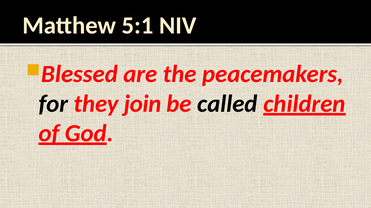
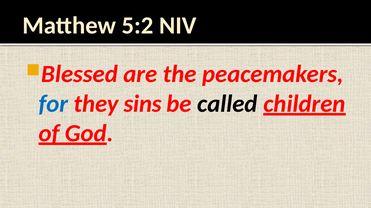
5:1: 5:1 -> 5:2
for colour: black -> blue
join: join -> sins
